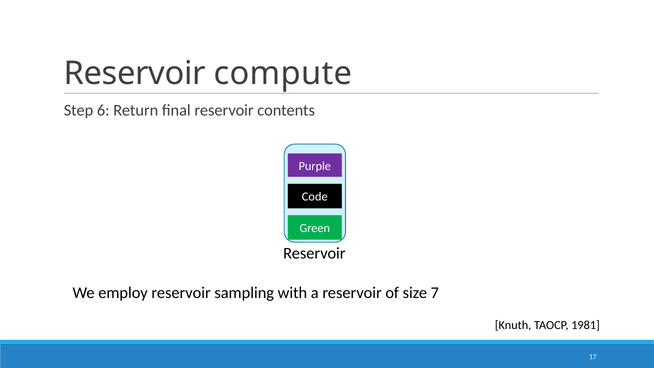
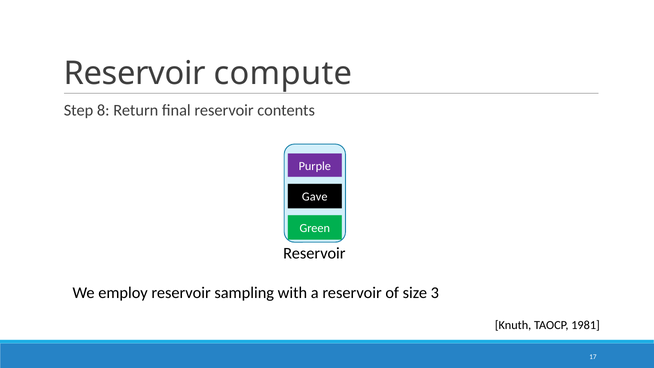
6: 6 -> 8
Code: Code -> Gave
7: 7 -> 3
